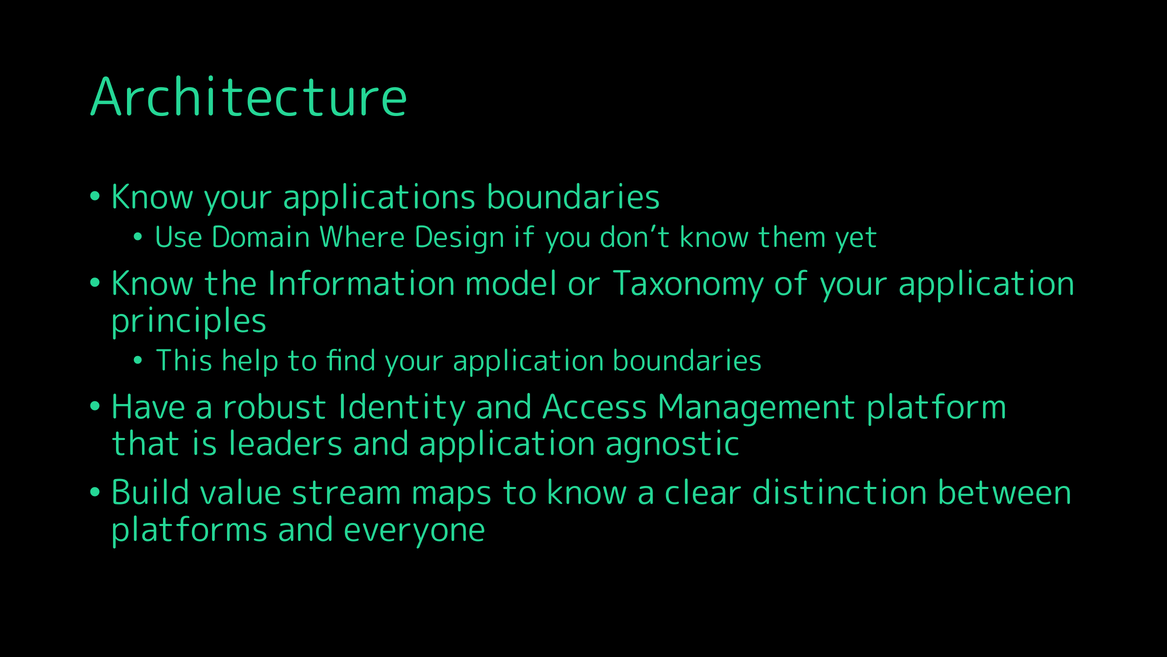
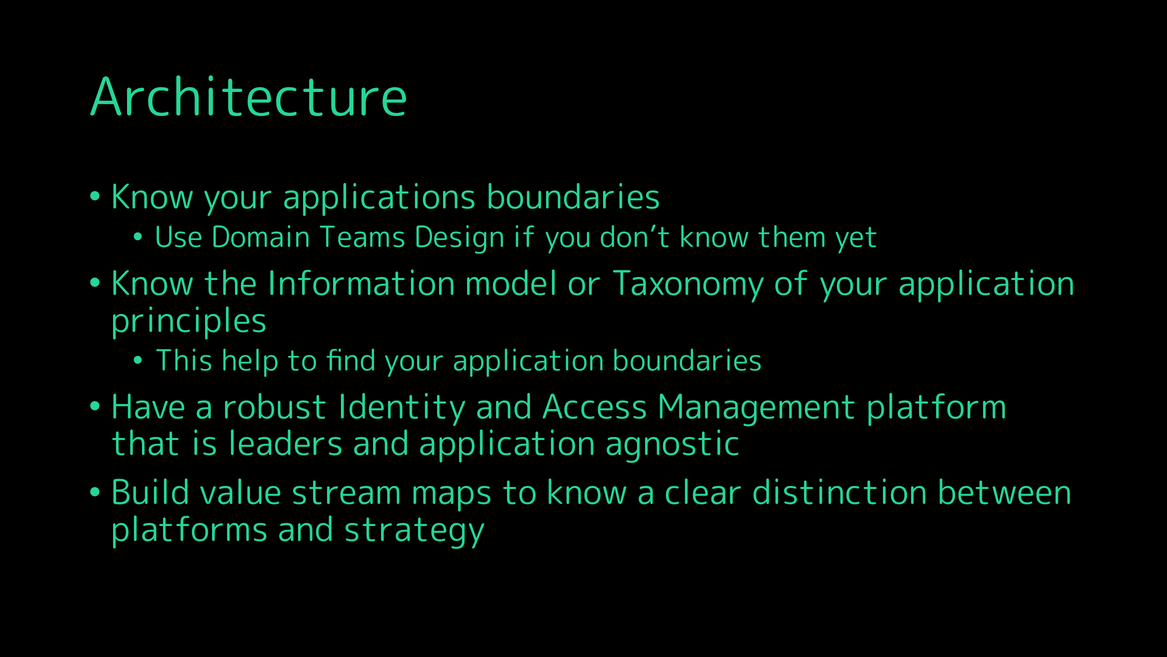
Where: Where -> Teams
everyone: everyone -> strategy
